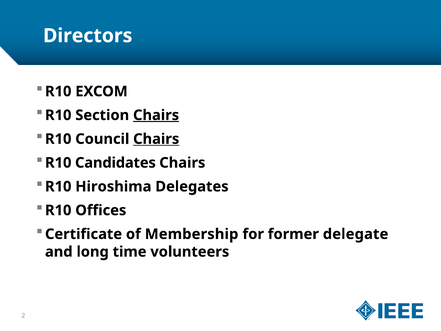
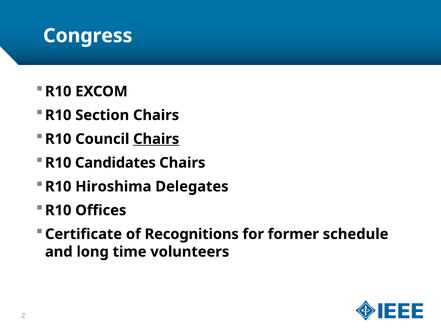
Directors: Directors -> Congress
Chairs at (156, 115) underline: present -> none
Membership: Membership -> Recognitions
delegate: delegate -> schedule
